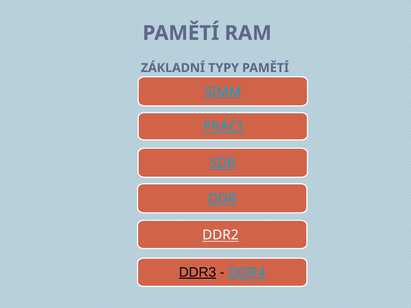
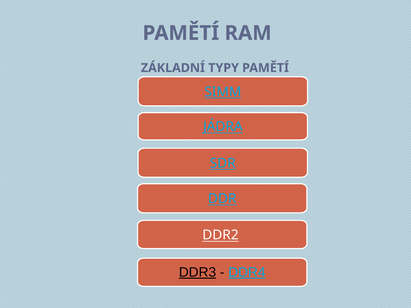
PRÁCI: PRÁCI -> JÁDRA
